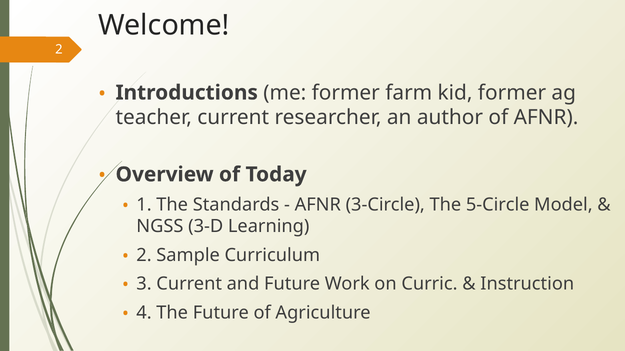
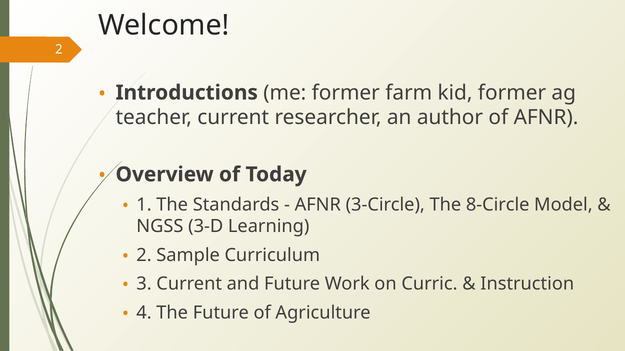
5-Circle: 5-Circle -> 8-Circle
